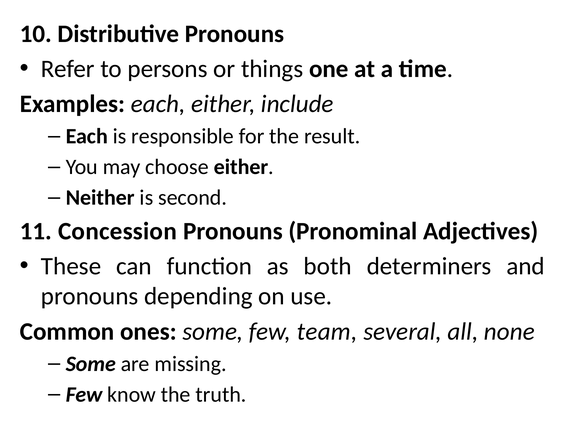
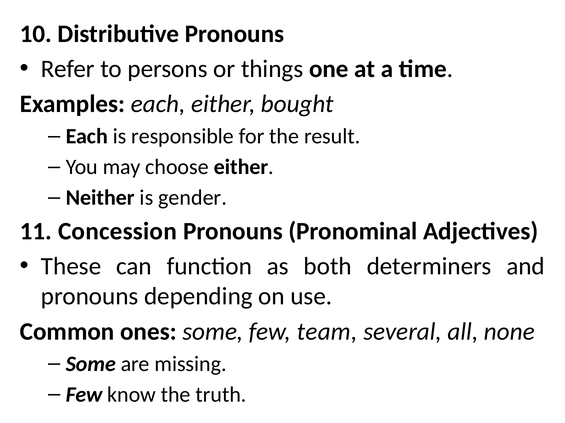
include: include -> bought
second: second -> gender
